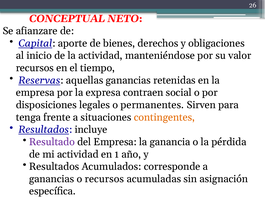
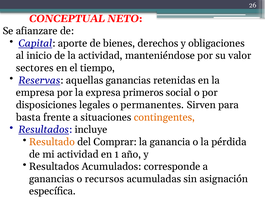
recursos at (35, 68): recursos -> sectores
contraen: contraen -> primeros
tenga: tenga -> basta
Resultado colour: purple -> orange
del Empresa: Empresa -> Comprar
